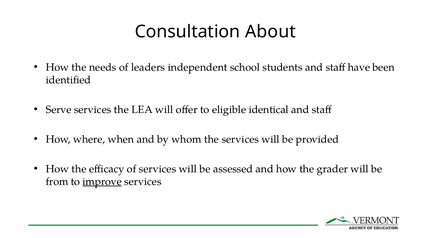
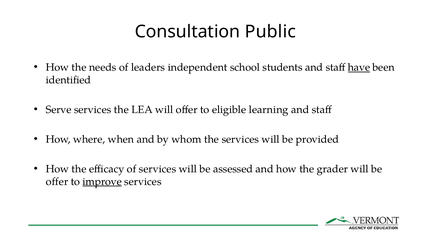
About: About -> Public
have underline: none -> present
identical: identical -> learning
from at (57, 182): from -> offer
